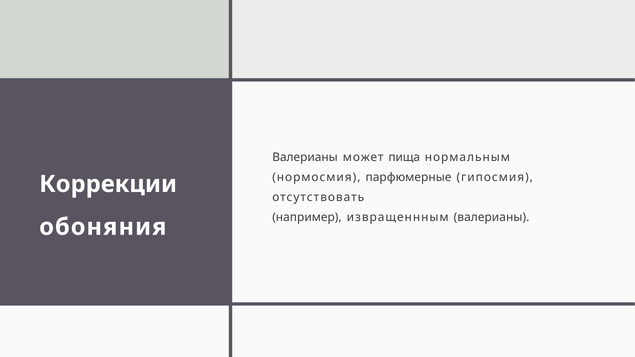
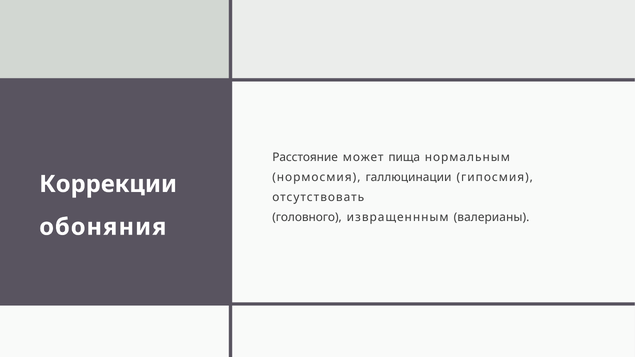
Валерианы at (305, 157): Валерианы -> Расстояние
парфюмерные: парфюмерные -> галлюцинации
например: например -> головного
